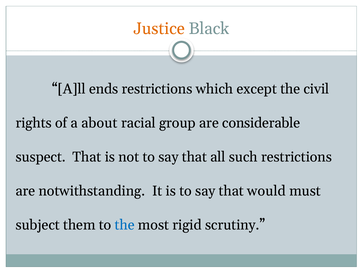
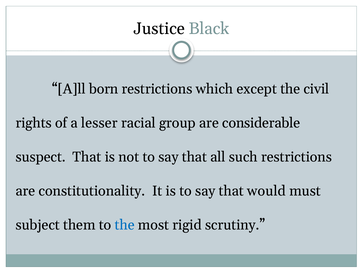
Justice colour: orange -> black
ends: ends -> born
about: about -> lesser
notwithstanding: notwithstanding -> constitutionality
